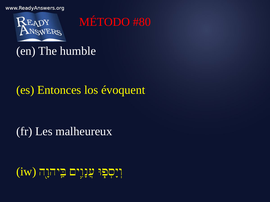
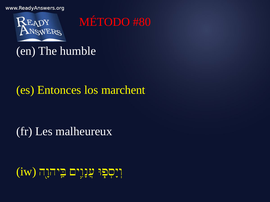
évoquent: évoquent -> marchent
